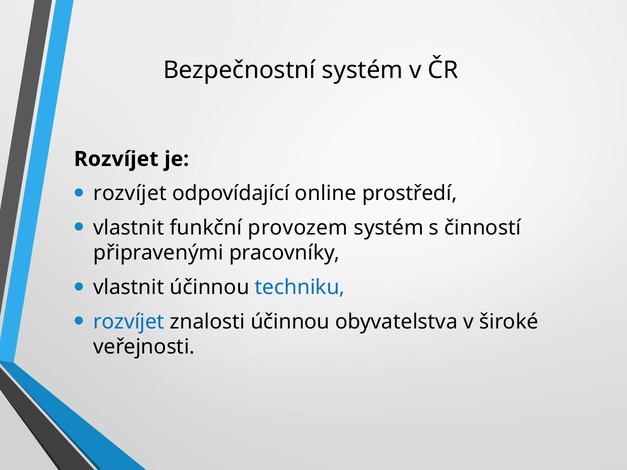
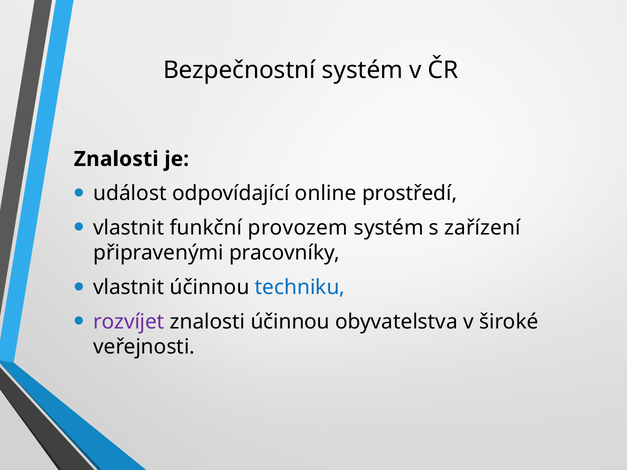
Rozvíjet at (116, 159): Rozvíjet -> Znalosti
rozvíjet at (130, 194): rozvíjet -> událost
činností: činností -> zařízení
rozvíjet at (129, 322) colour: blue -> purple
